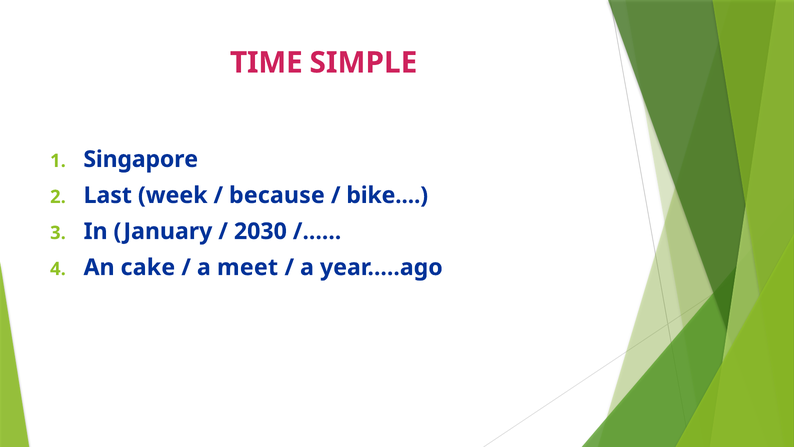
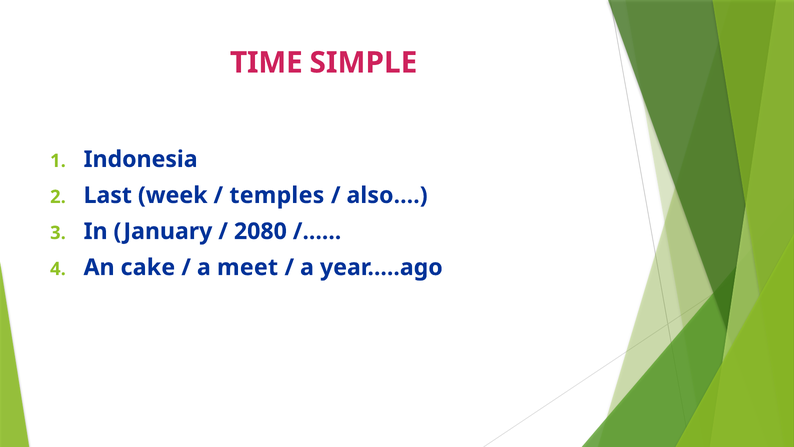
Singapore: Singapore -> Indonesia
because: because -> temples
bike: bike -> also
2030: 2030 -> 2080
